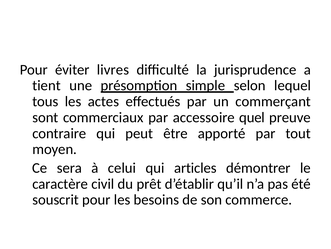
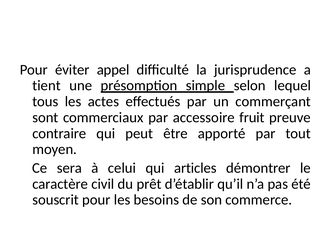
livres: livres -> appel
quel: quel -> fruit
